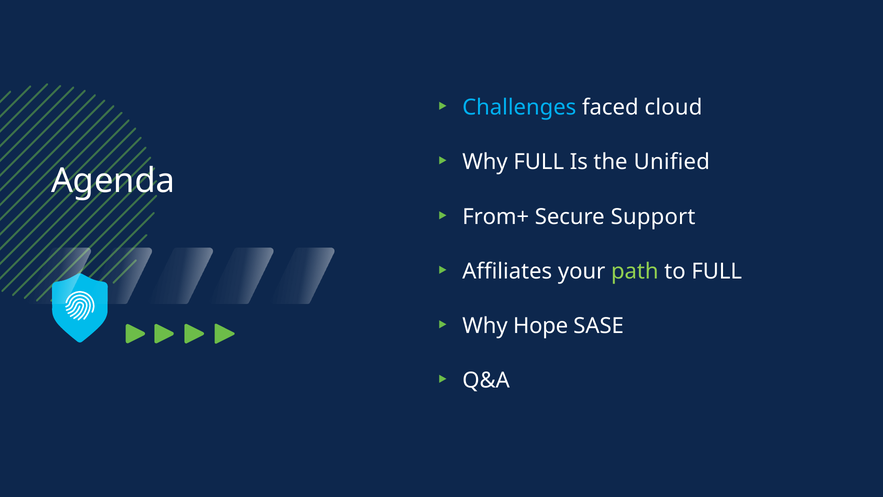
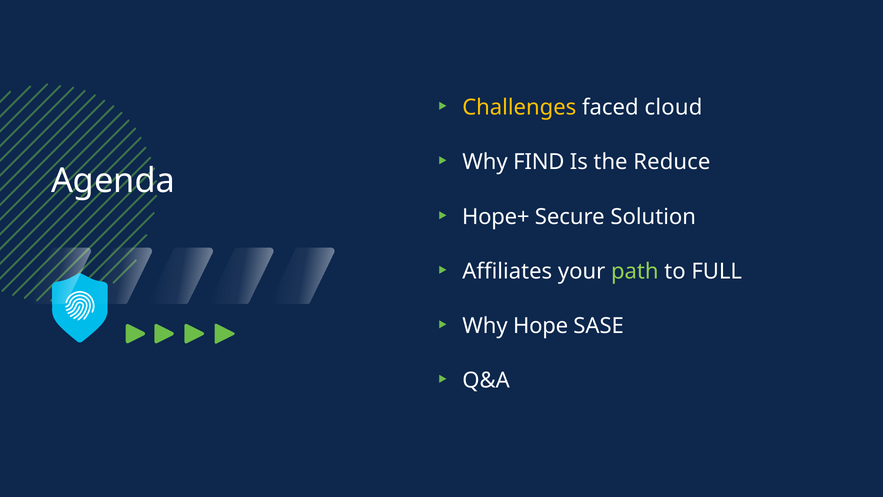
Challenges colour: light blue -> yellow
Why FULL: FULL -> FIND
Unified: Unified -> Reduce
From+: From+ -> Hope+
Support: Support -> Solution
